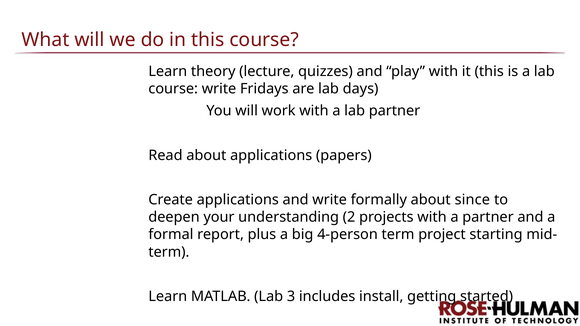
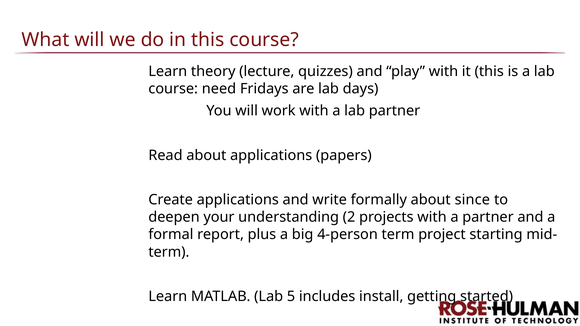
course write: write -> need
3: 3 -> 5
